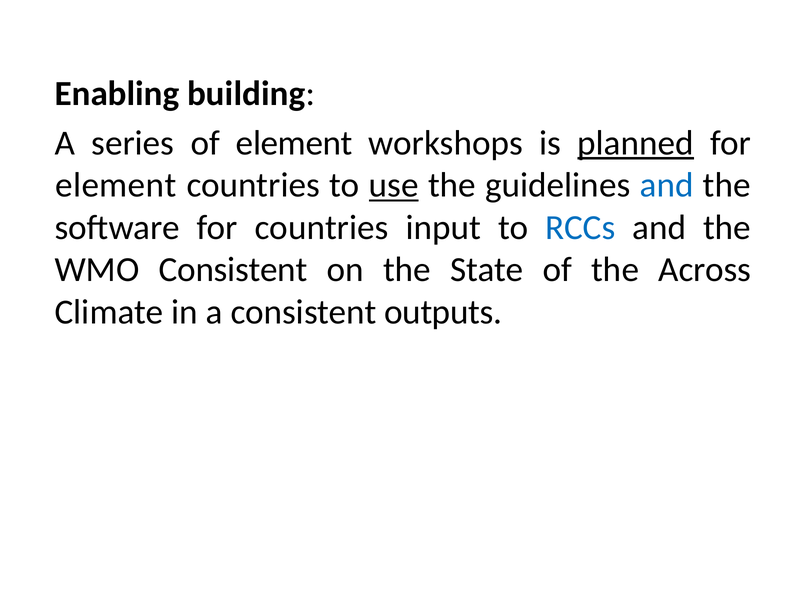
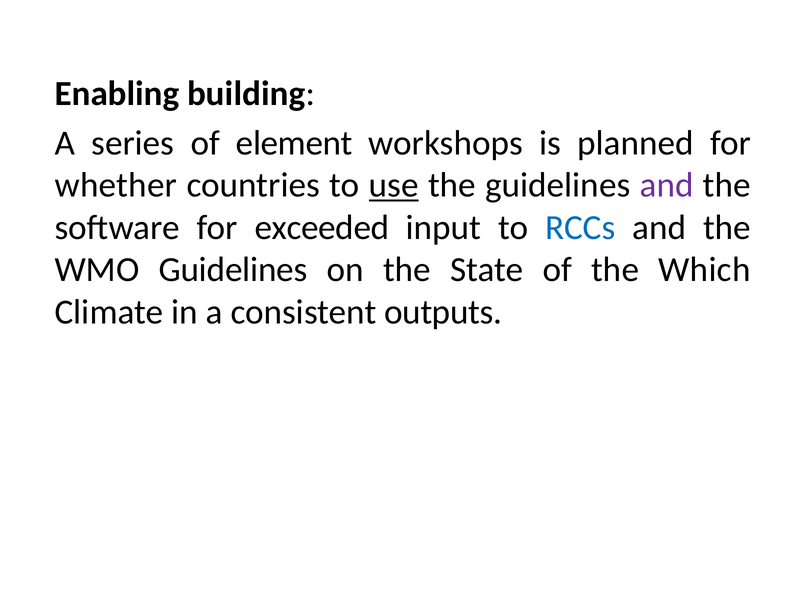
planned underline: present -> none
element at (116, 185): element -> whether
and at (667, 185) colour: blue -> purple
for countries: countries -> exceeded
WMO Consistent: Consistent -> Guidelines
Across: Across -> Which
